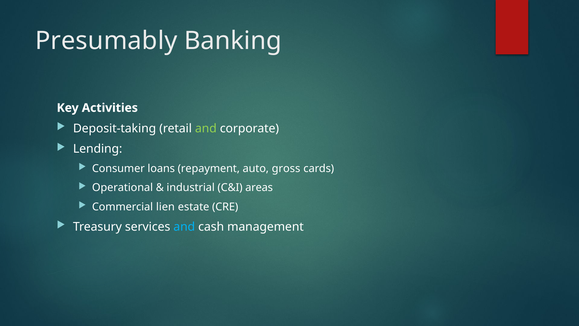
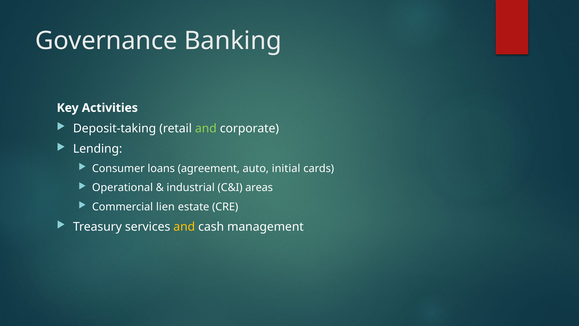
Presumably: Presumably -> Governance
repayment: repayment -> agreement
gross: gross -> initial
and at (184, 227) colour: light blue -> yellow
